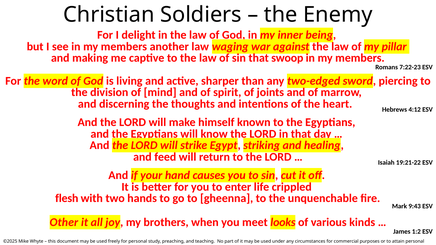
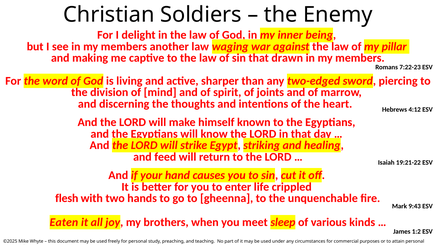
swoop: swoop -> drawn
Other: Other -> Eaten
looks: looks -> sleep
